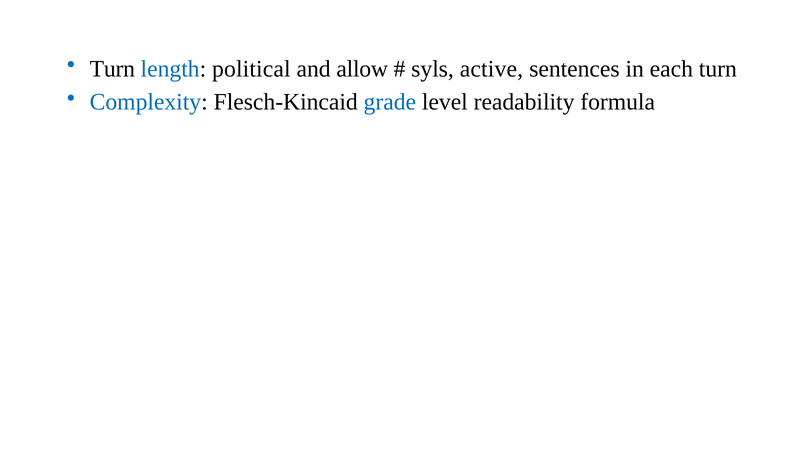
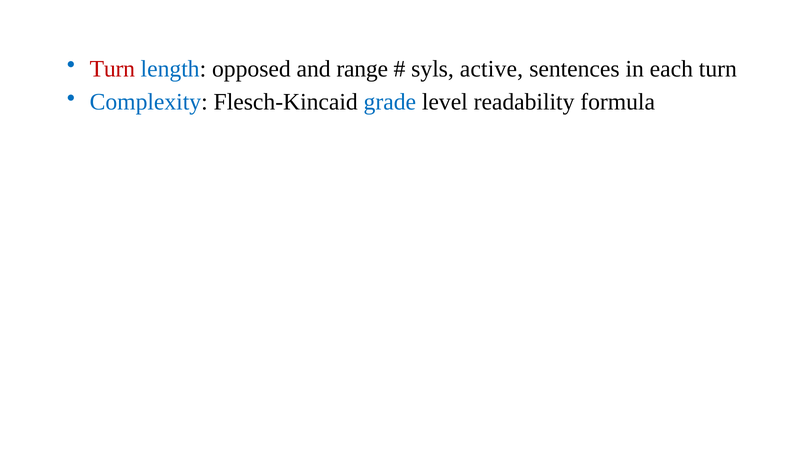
Turn at (112, 69) colour: black -> red
political: political -> opposed
allow: allow -> range
